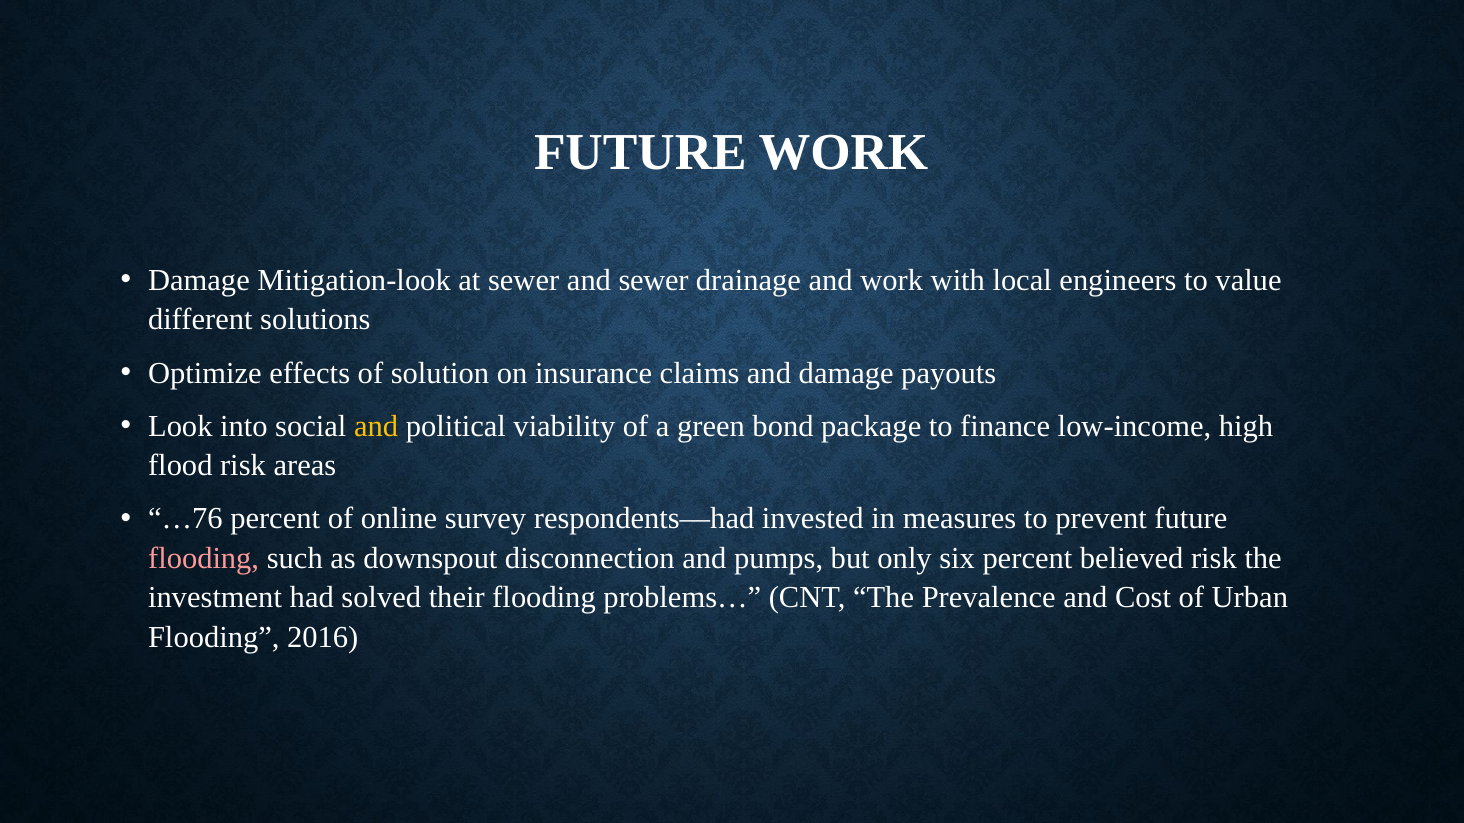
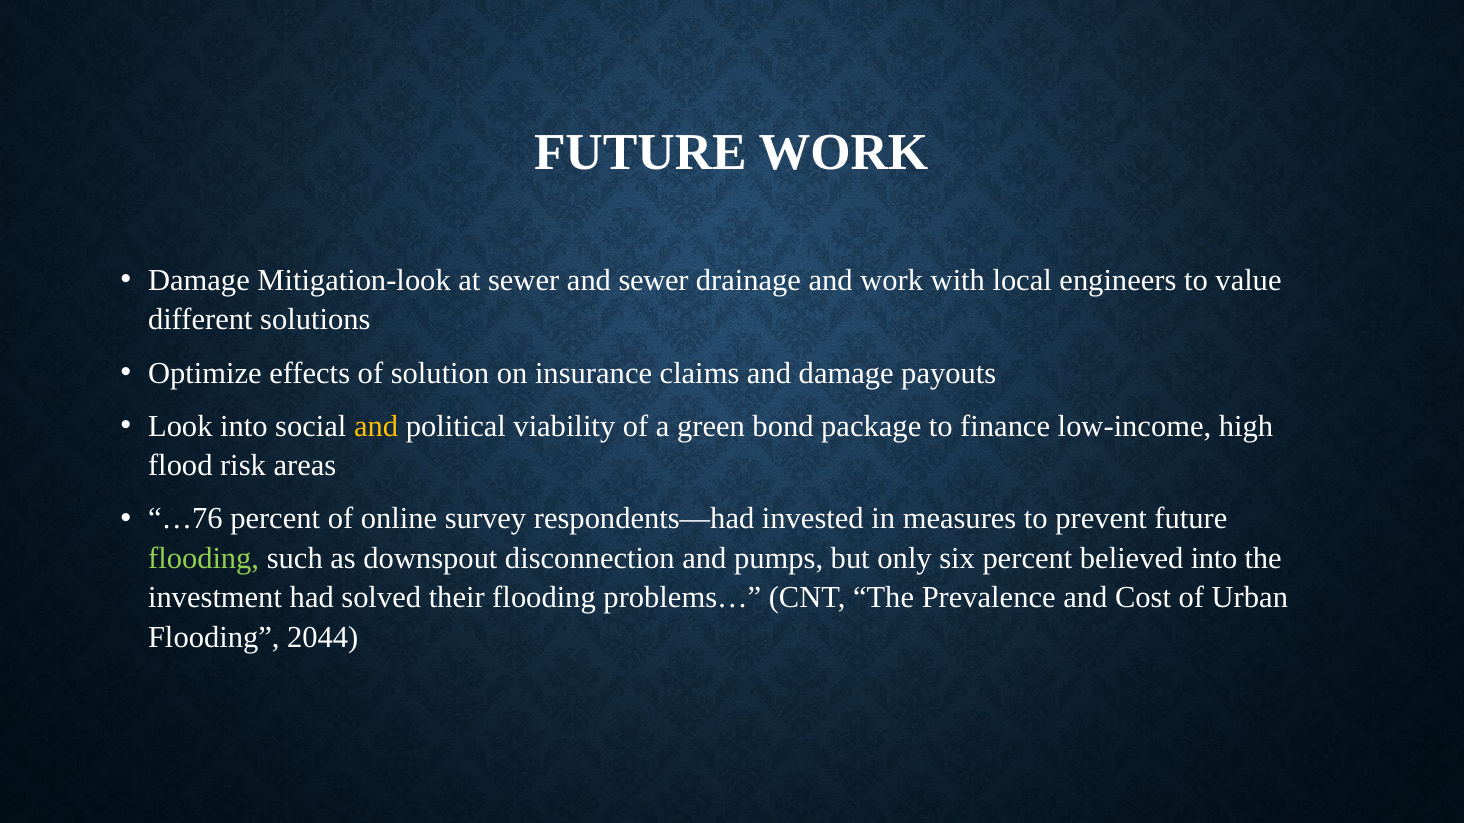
flooding at (204, 559) colour: pink -> light green
believed risk: risk -> into
2016: 2016 -> 2044
